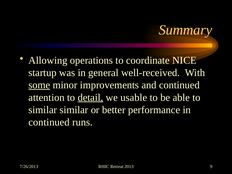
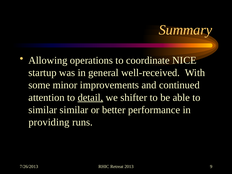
some underline: present -> none
usable: usable -> shifter
continued at (49, 122): continued -> providing
